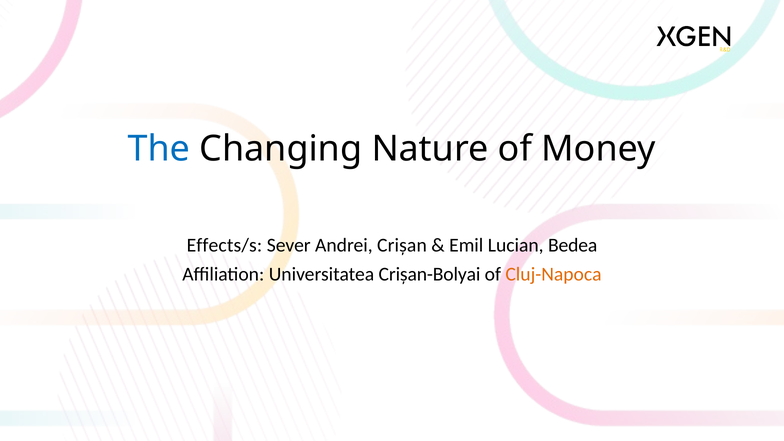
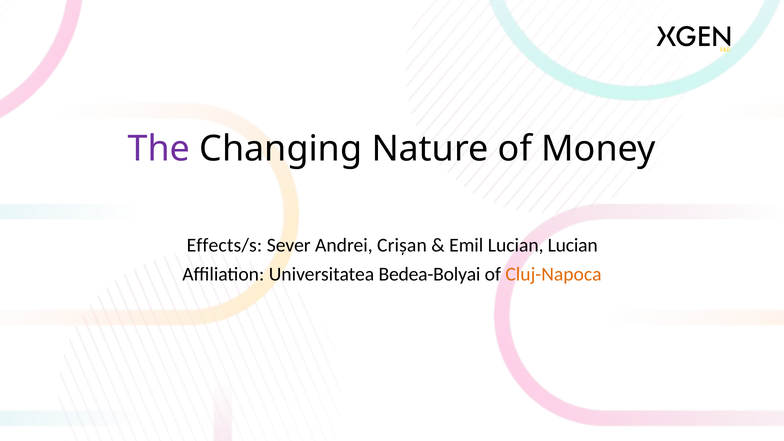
The colour: blue -> purple
Lucian Bedea: Bedea -> Lucian
Crișan-Bolyai: Crișan-Bolyai -> Bedea-Bolyai
